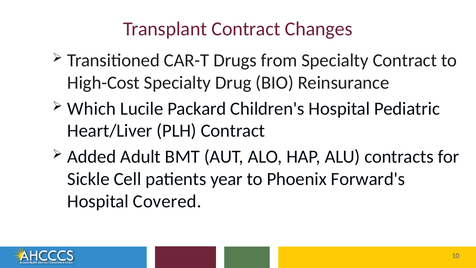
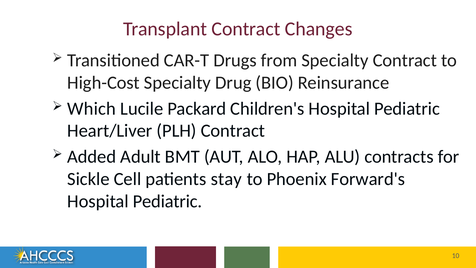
year: year -> stay
Covered at (167, 201): Covered -> Pediatric
